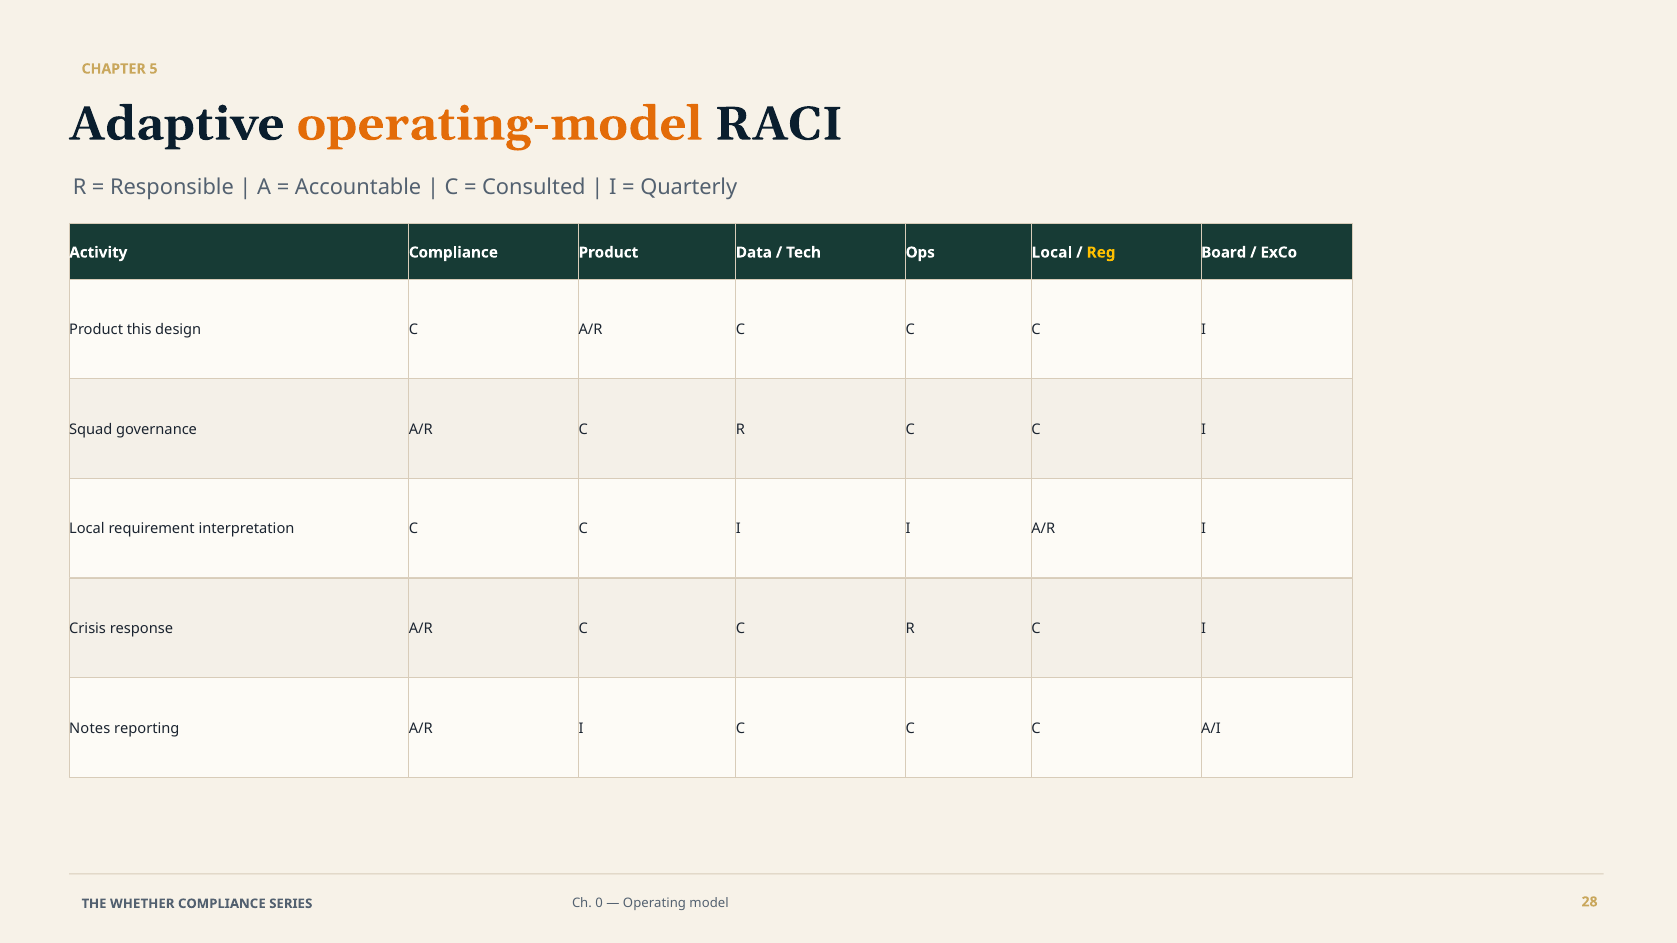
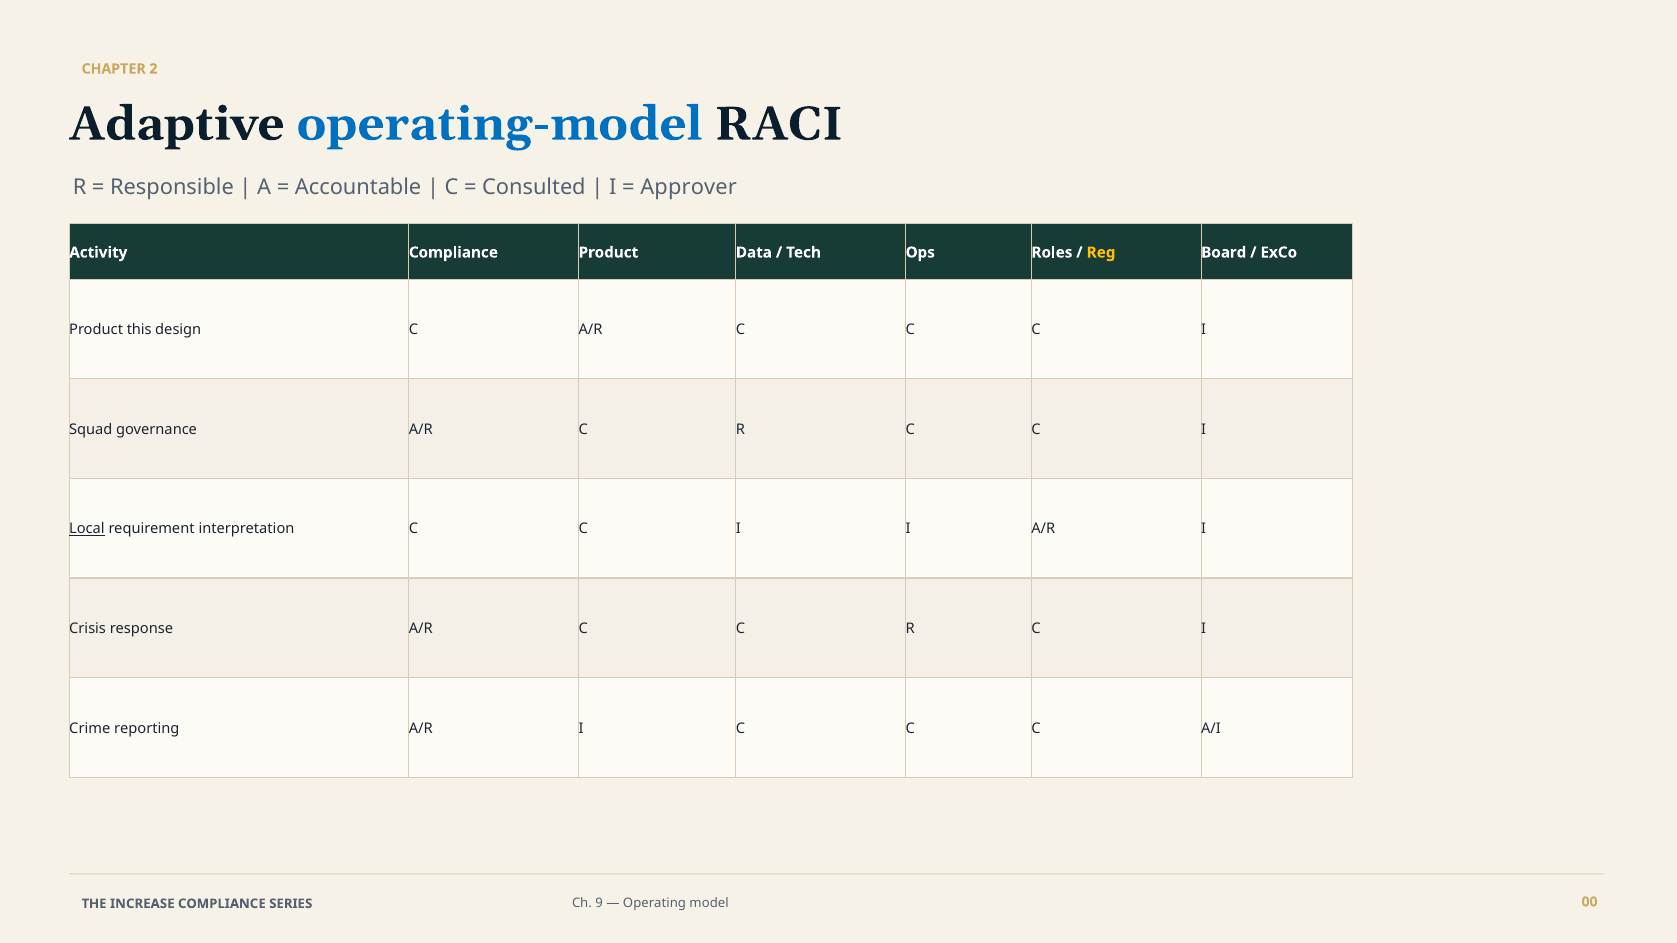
5: 5 -> 2
operating-model colour: orange -> blue
Quarterly: Quarterly -> Approver
Ops Local: Local -> Roles
Local at (87, 529) underline: none -> present
Notes: Notes -> Crime
WHETHER: WHETHER -> INCREASE
0: 0 -> 9
28: 28 -> 00
